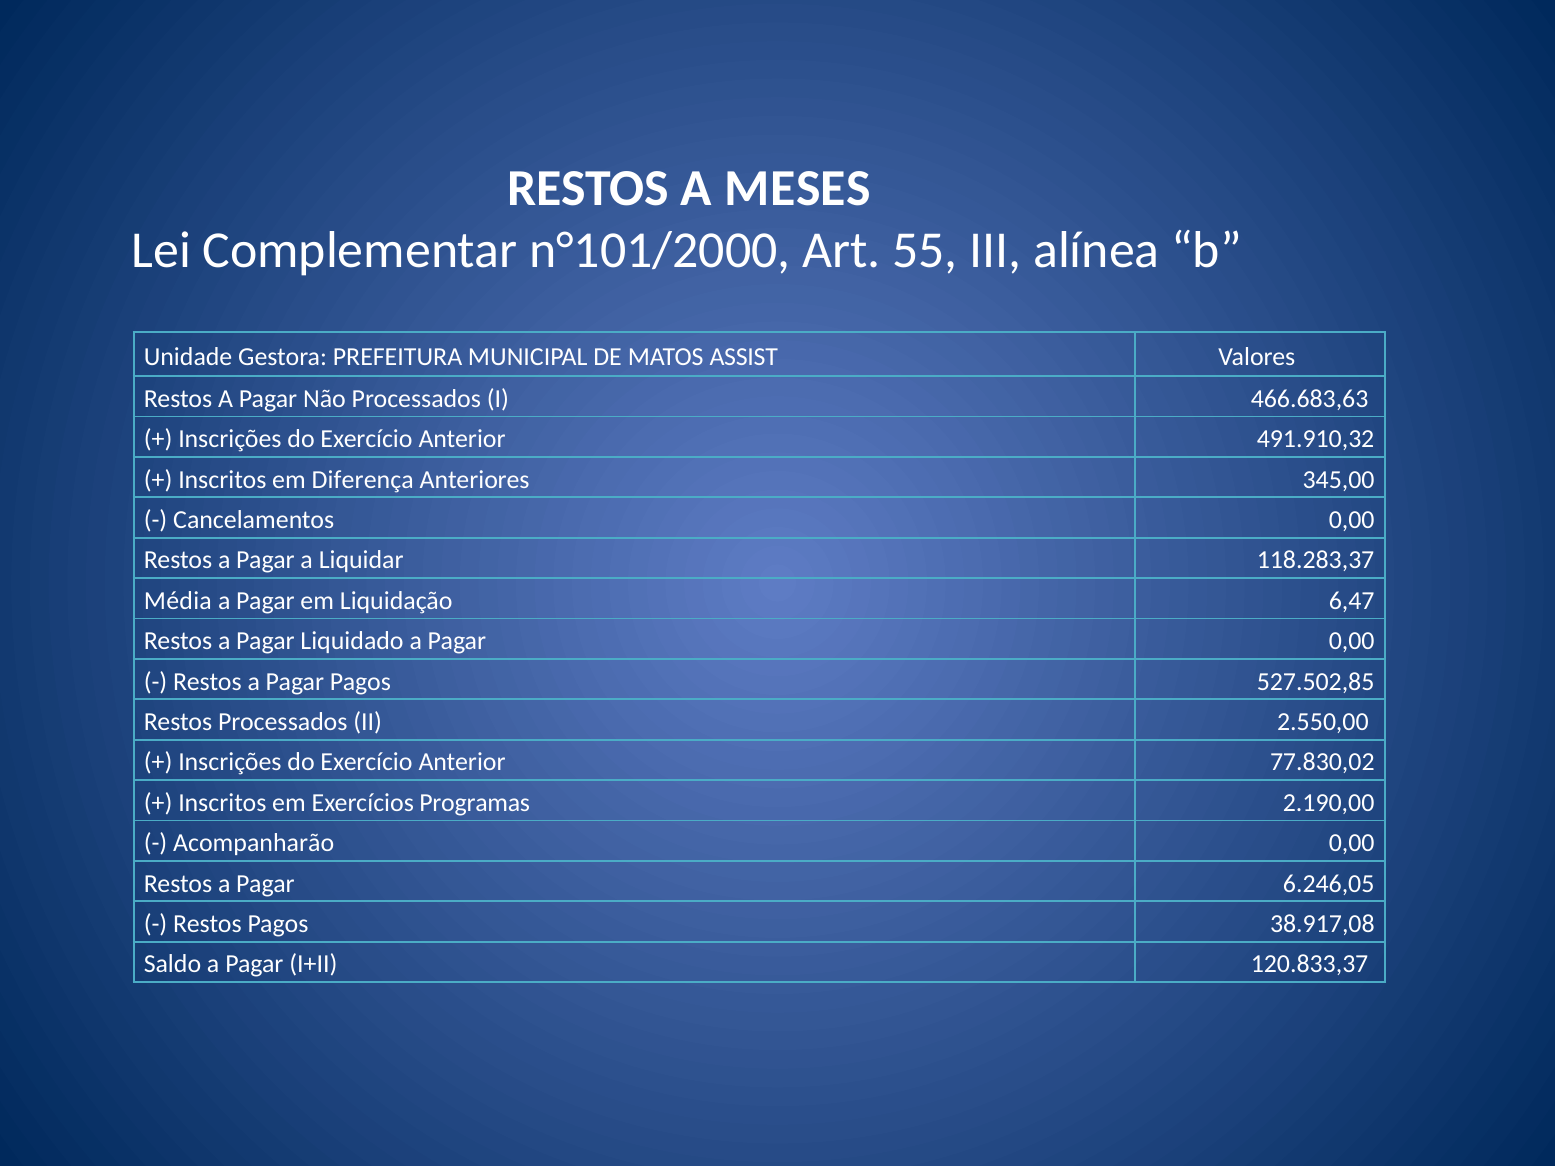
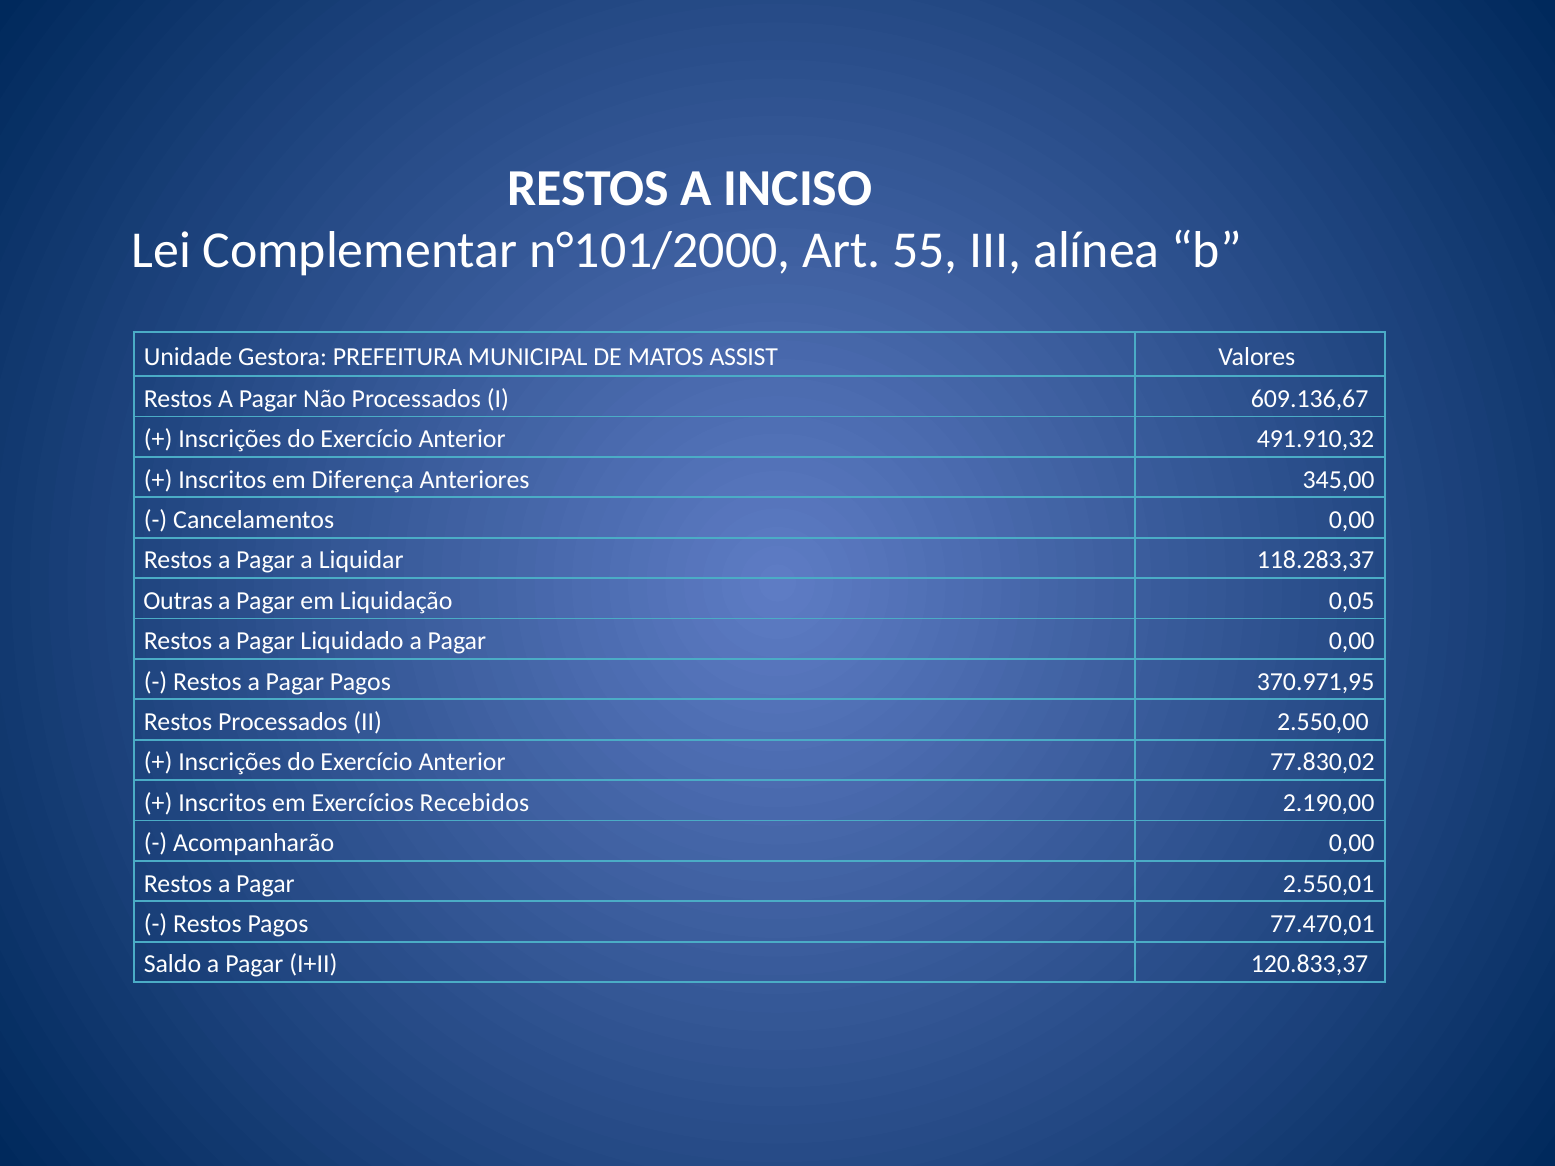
MESES: MESES -> INCISO
466.683,63: 466.683,63 -> 609.136,67
Média: Média -> Outras
6,47: 6,47 -> 0,05
527.502,85: 527.502,85 -> 370.971,95
Programas: Programas -> Recebidos
6.246,05: 6.246,05 -> 2.550,01
38.917,08: 38.917,08 -> 77.470,01
